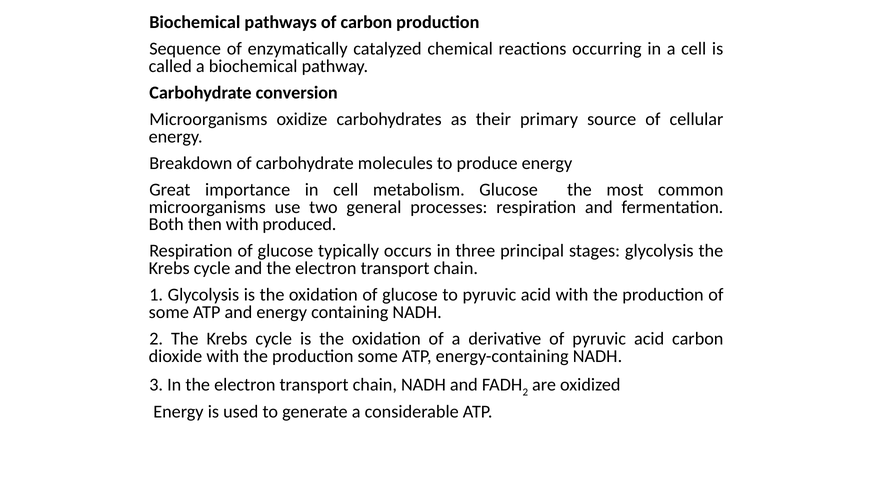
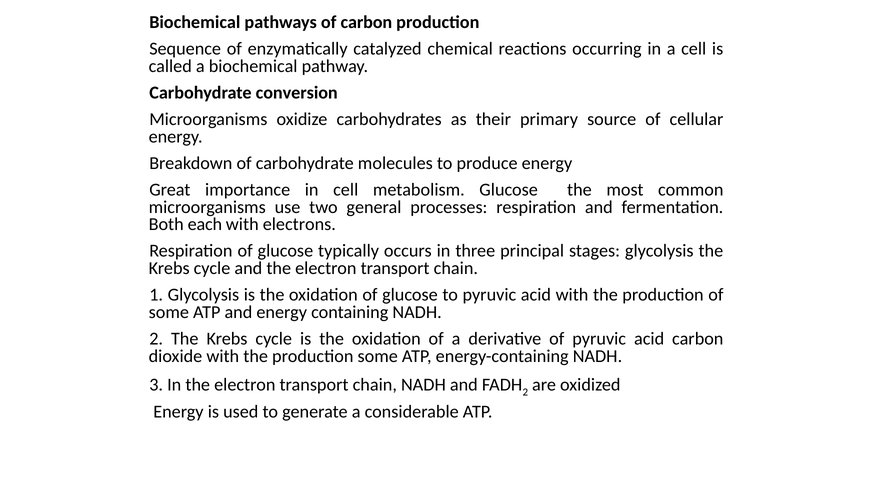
then: then -> each
produced: produced -> electrons
